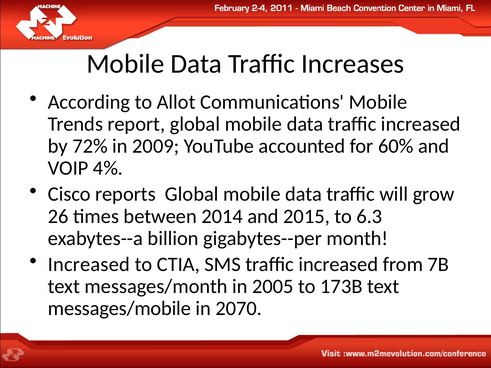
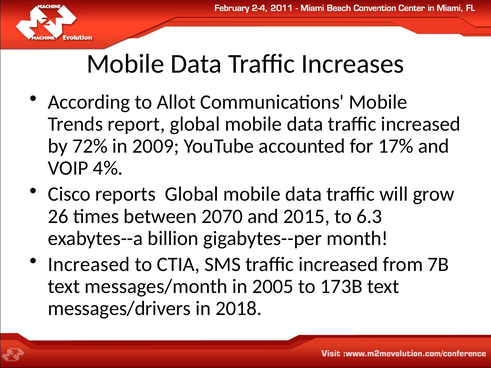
60%: 60% -> 17%
2014: 2014 -> 2070
messages/mobile: messages/mobile -> messages/drivers
2070: 2070 -> 2018
